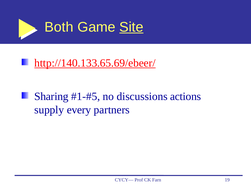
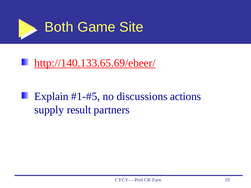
Site underline: present -> none
Sharing: Sharing -> Explain
every: every -> result
